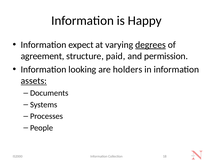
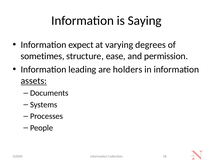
Happy: Happy -> Saying
degrees underline: present -> none
agreement: agreement -> sometimes
paid: paid -> ease
looking: looking -> leading
